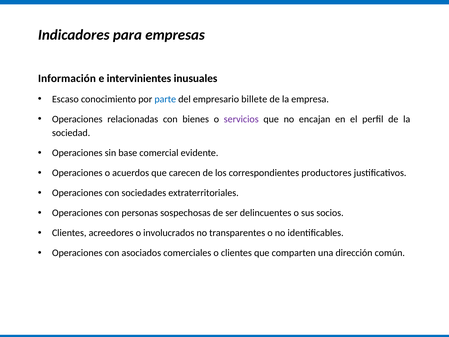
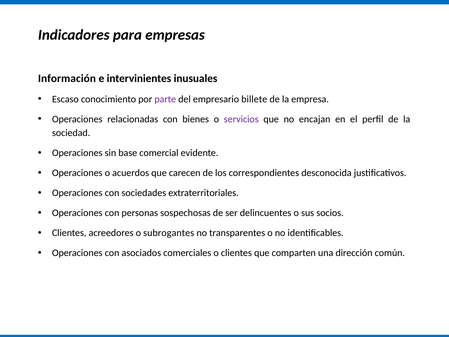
parte colour: blue -> purple
productores: productores -> desconocida
involucrados: involucrados -> subrogantes
